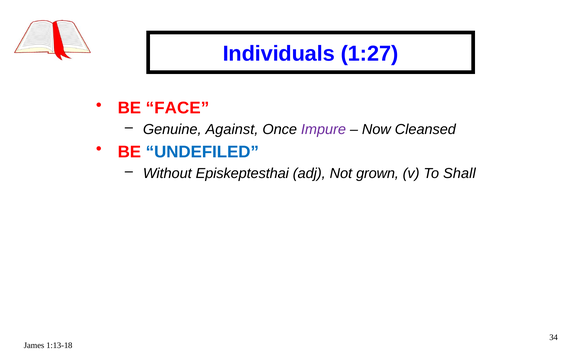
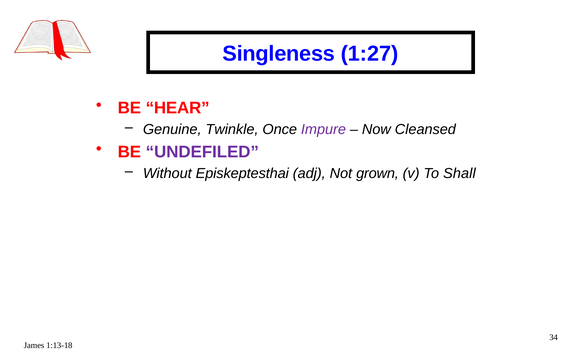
Individuals: Individuals -> Singleness
FACE: FACE -> HEAR
Against: Against -> Twinkle
UNDEFILED colour: blue -> purple
